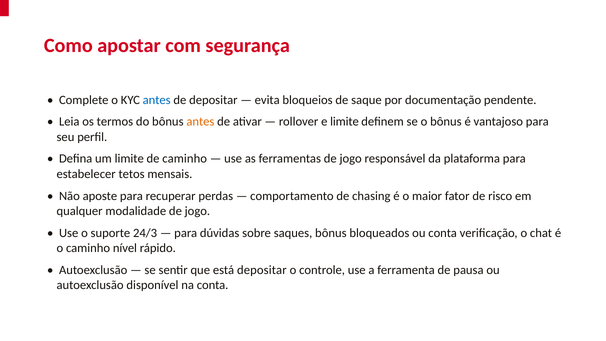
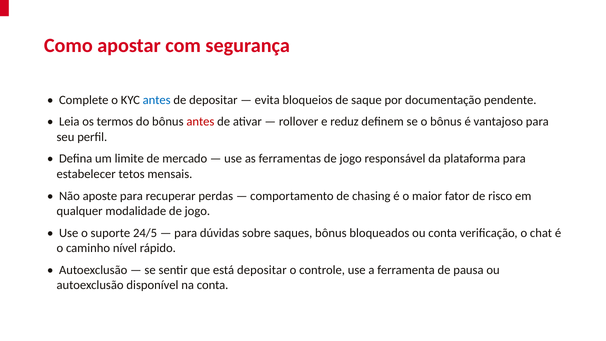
antes at (200, 122) colour: orange -> red
e limite: limite -> reduz
de caminho: caminho -> mercado
24/3: 24/3 -> 24/5
